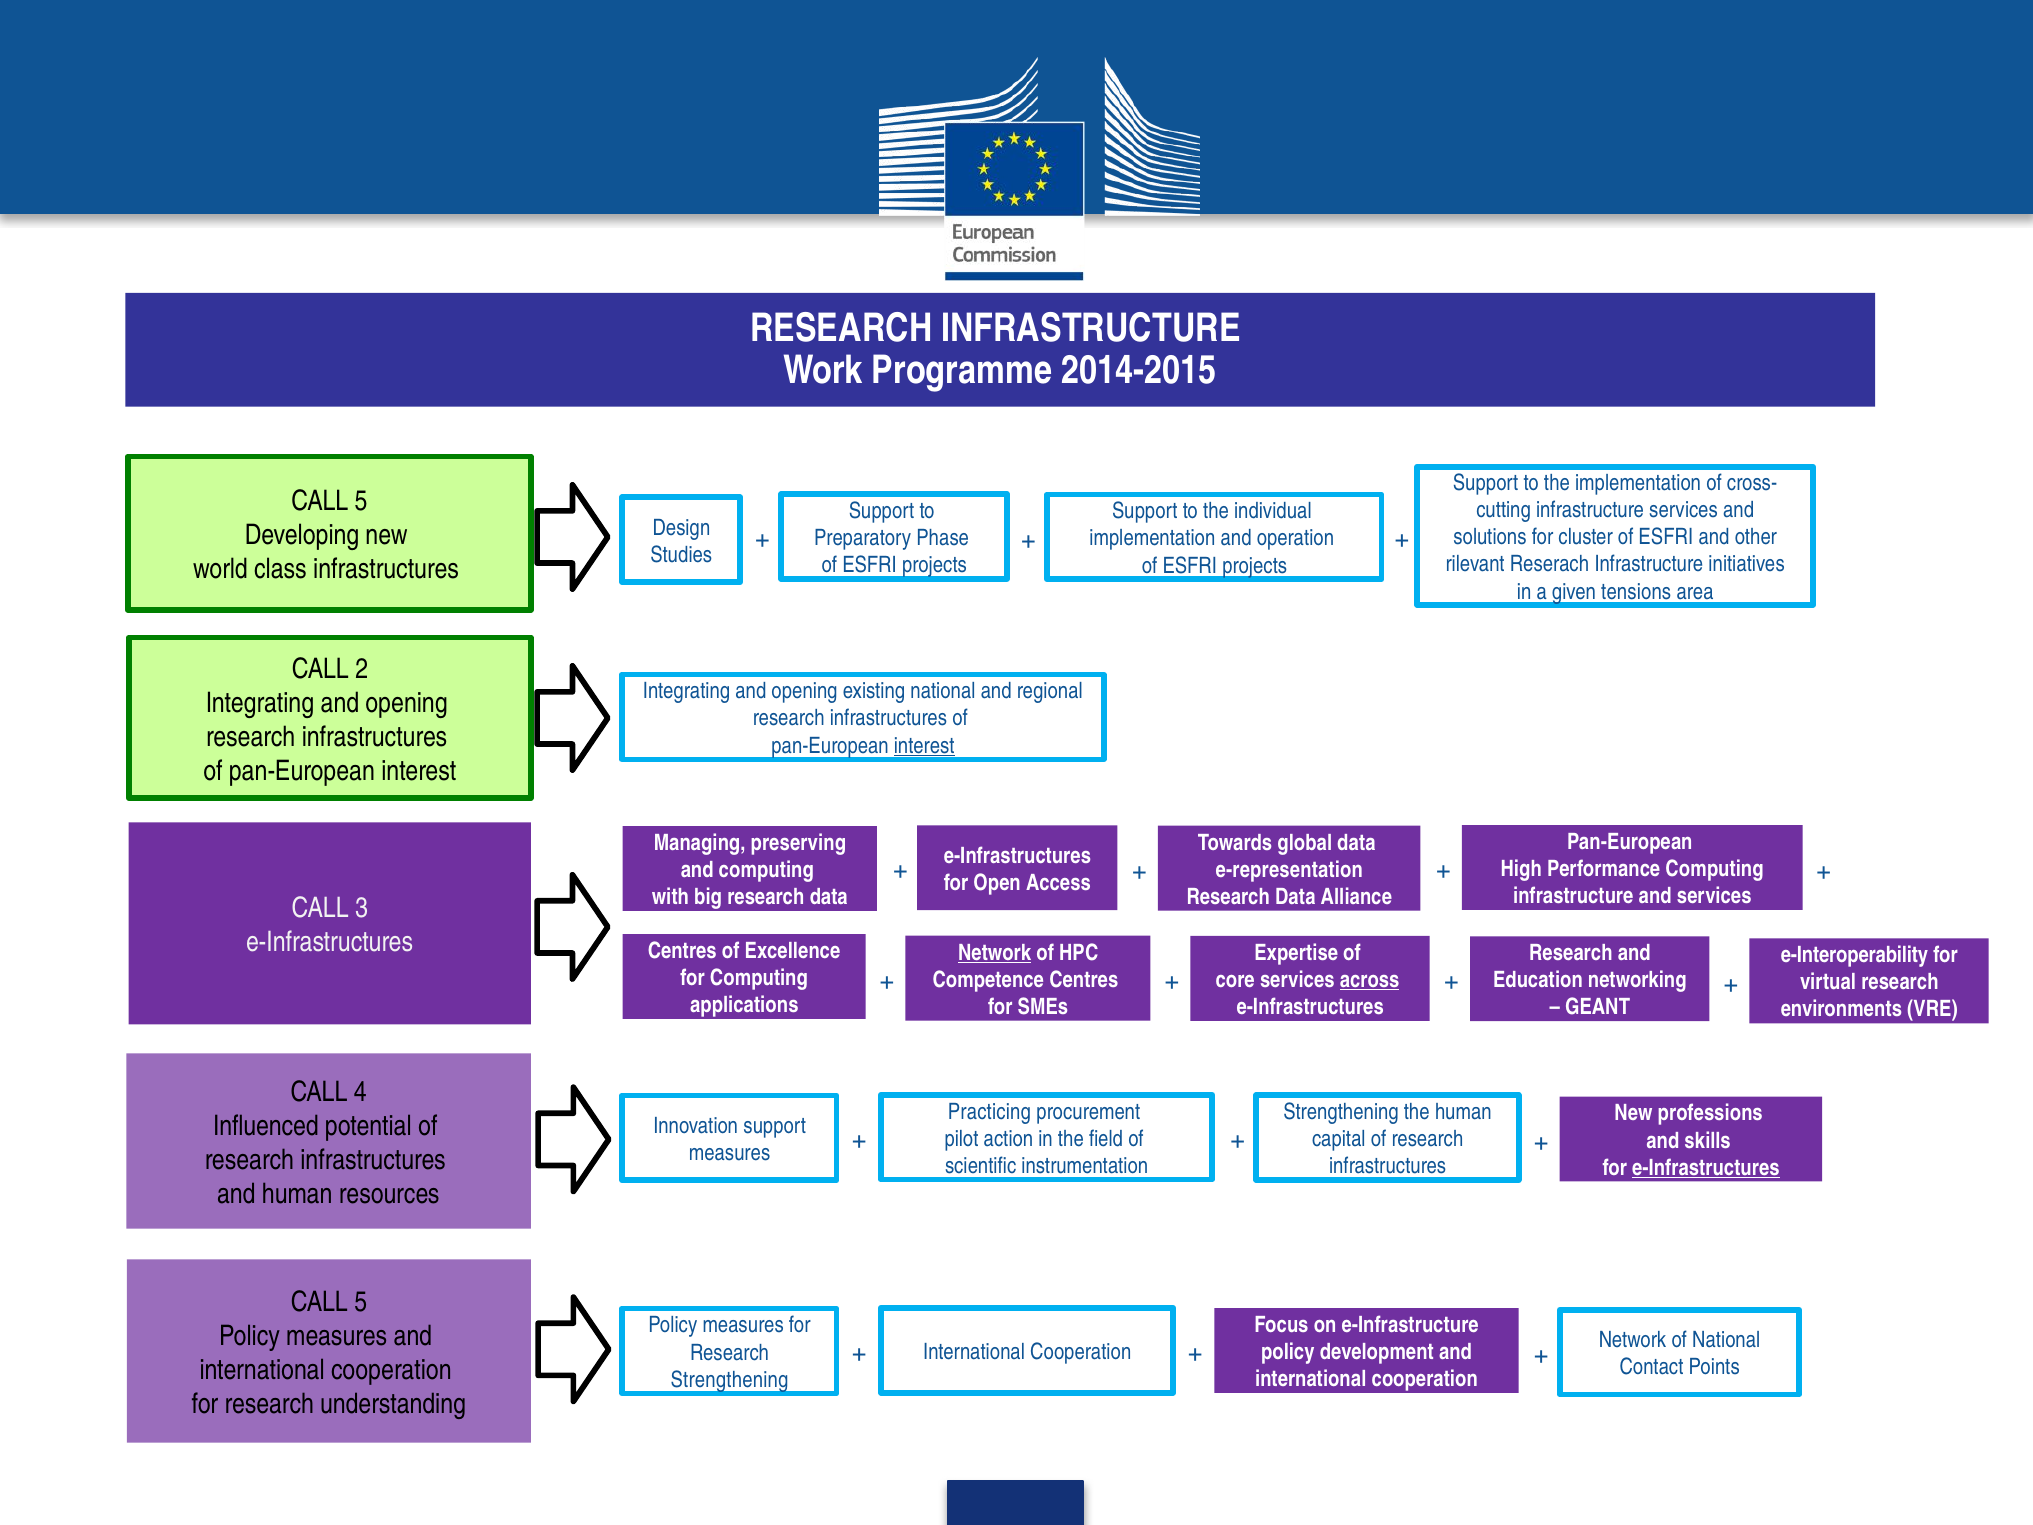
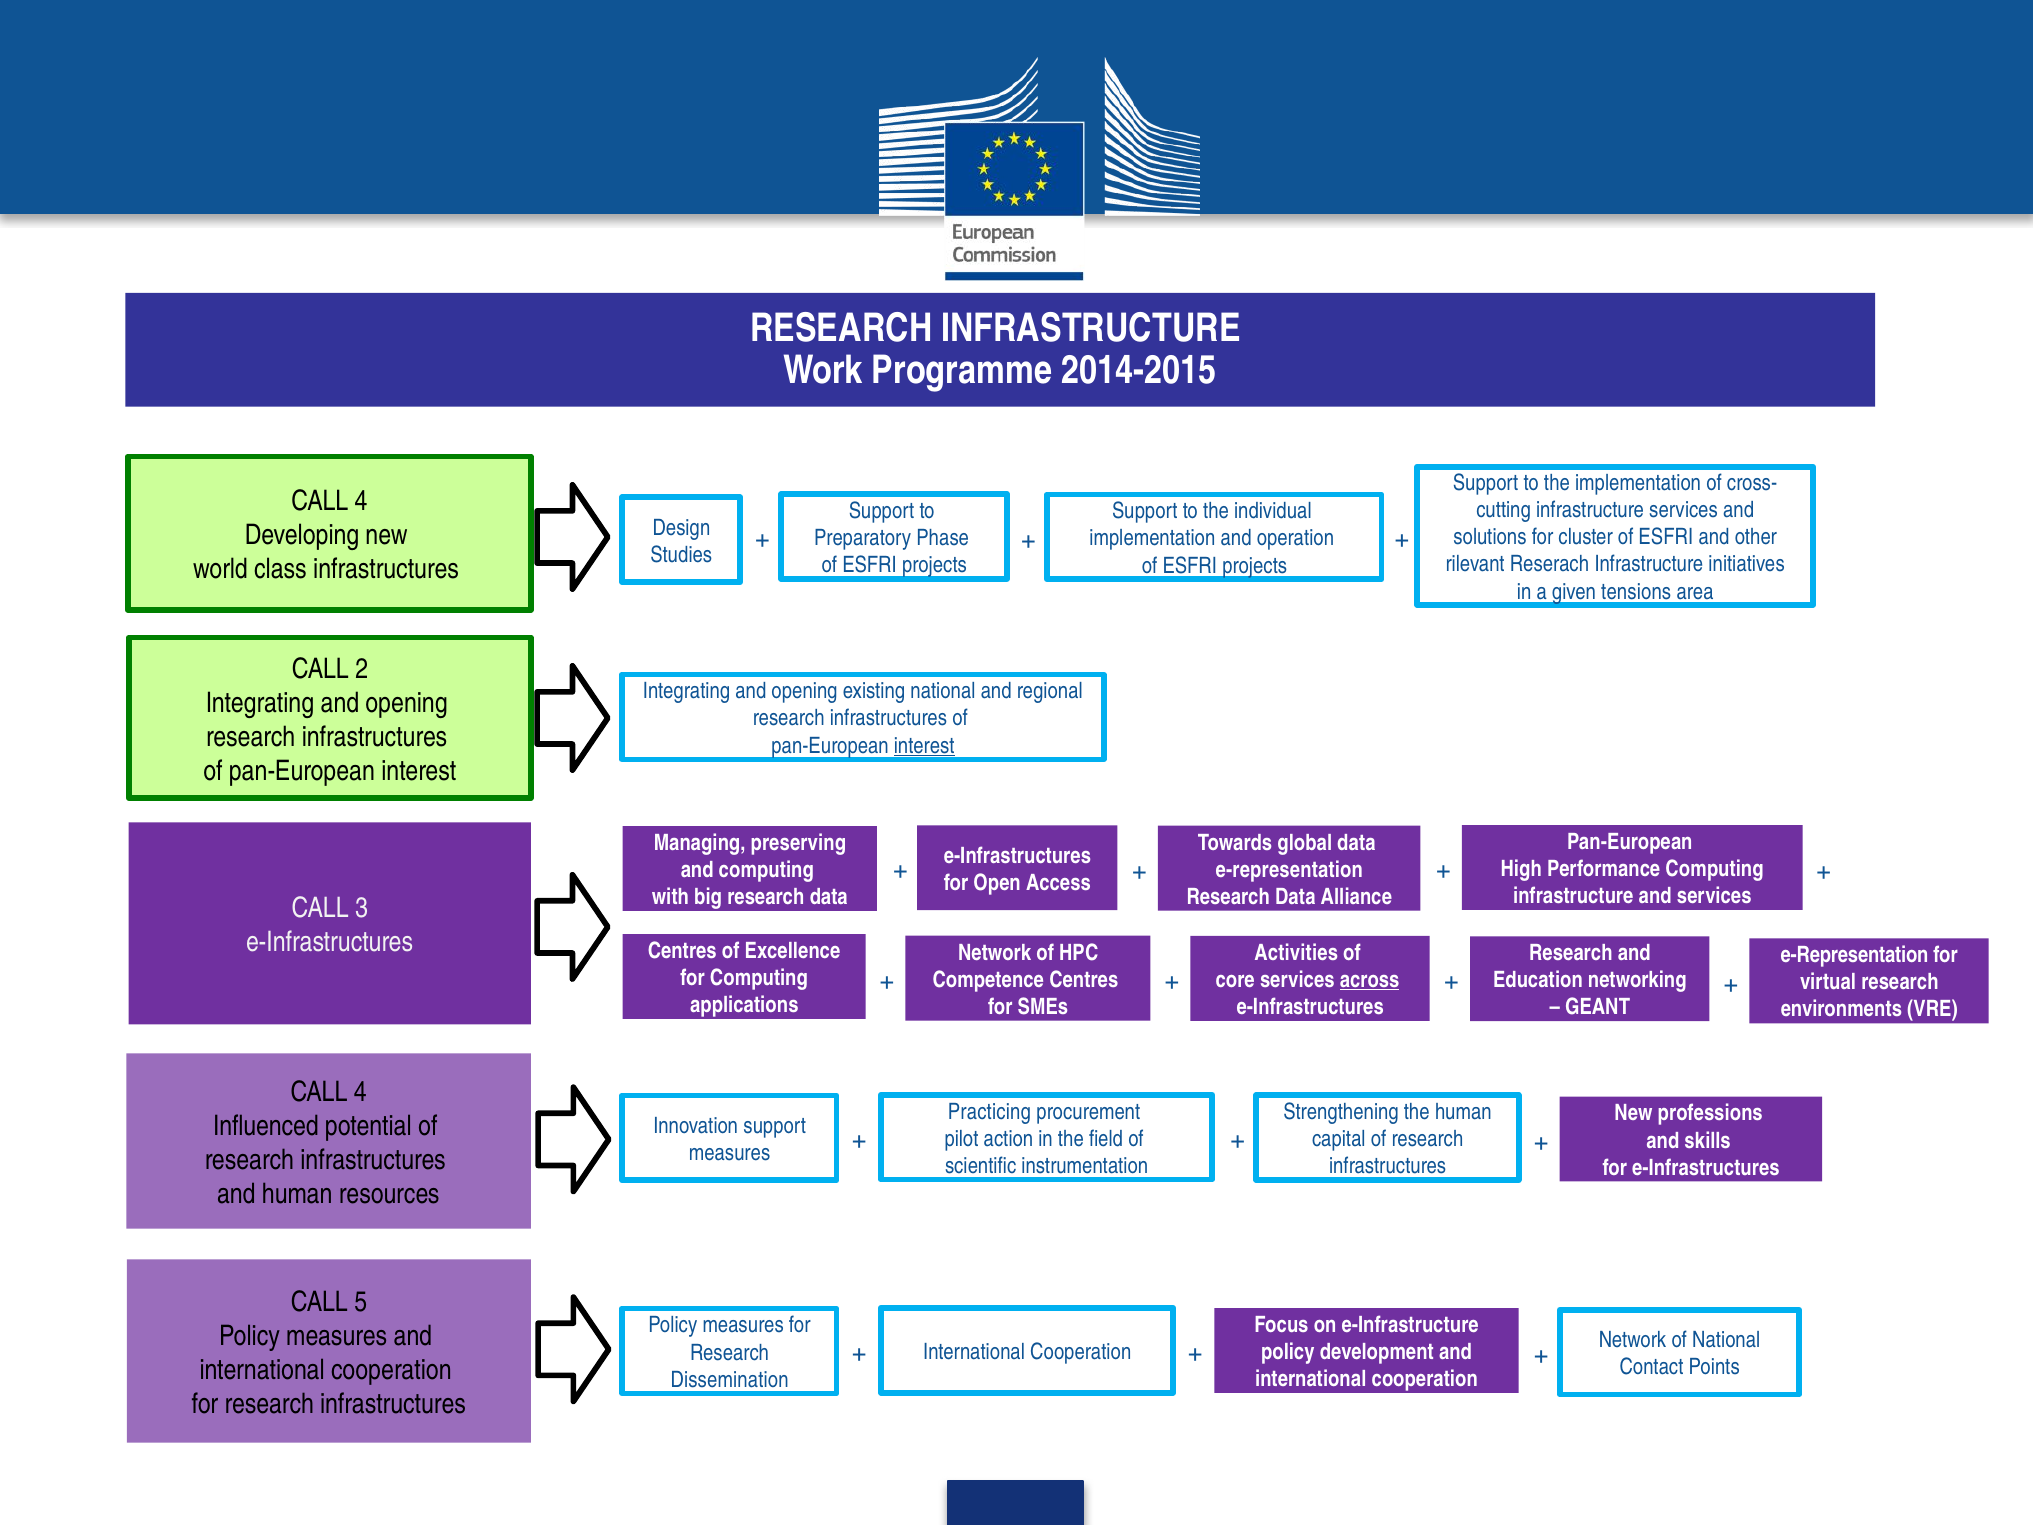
5 at (361, 501): 5 -> 4
Network at (995, 952) underline: present -> none
Expertise: Expertise -> Activities
e-Interoperability at (1855, 955): e-Interoperability -> e-Representation
e-Infrastructures at (1706, 1167) underline: present -> none
Strengthening at (730, 1379): Strengthening -> Dissemination
for research understanding: understanding -> infrastructures
